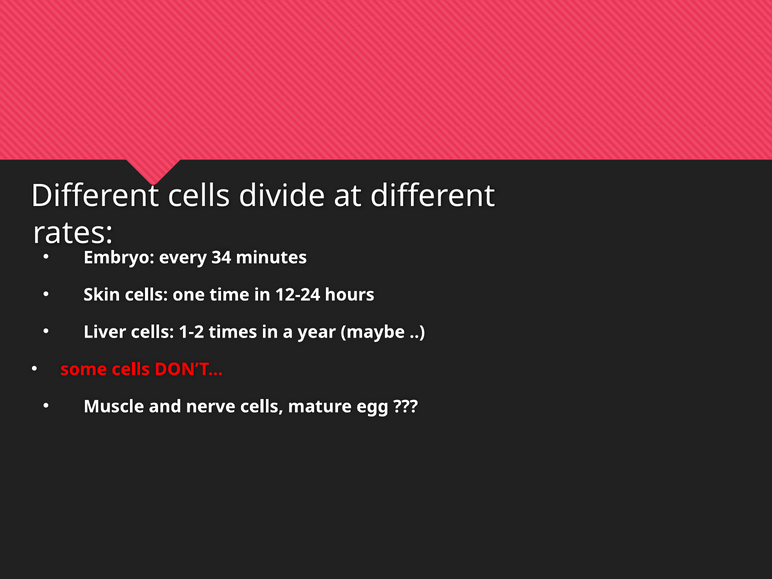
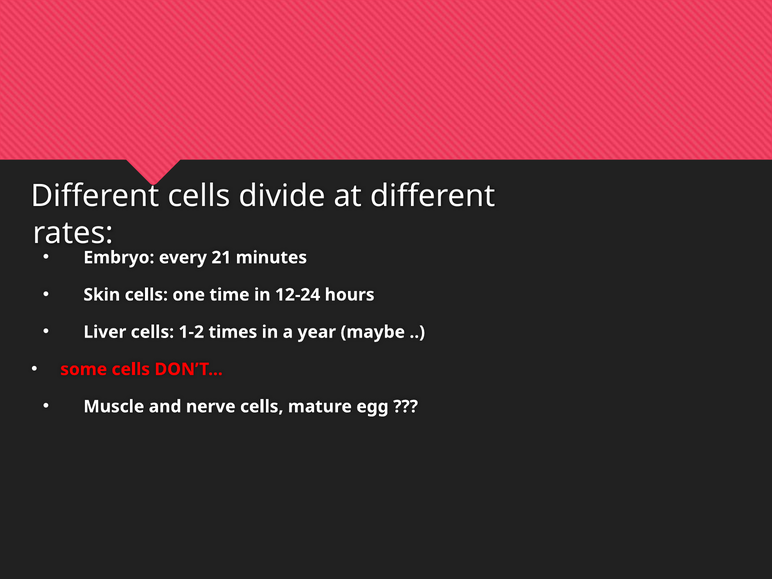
34: 34 -> 21
